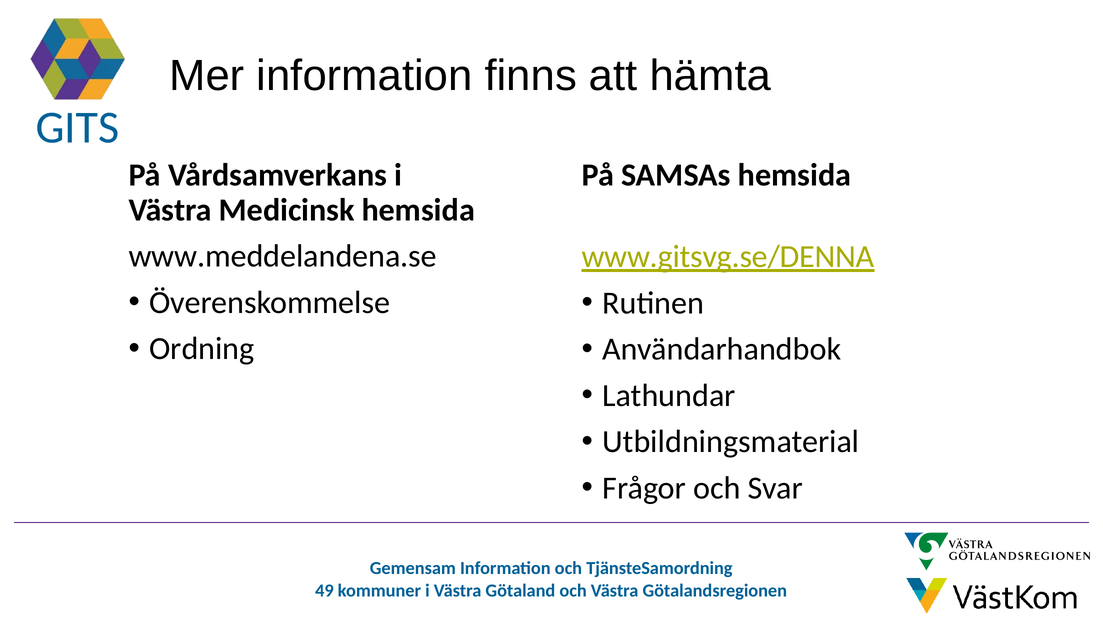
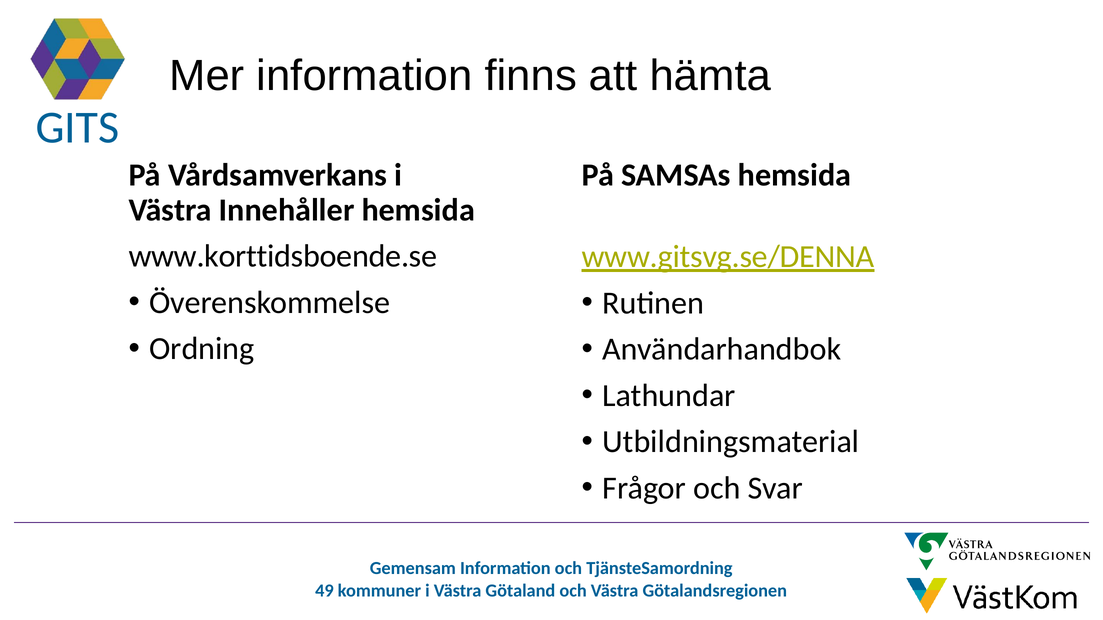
Medicinsk: Medicinsk -> Innehåller
www.meddelandena.se: www.meddelandena.se -> www.korttidsboende.se
